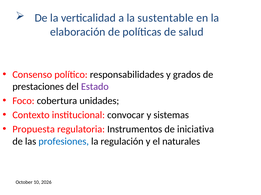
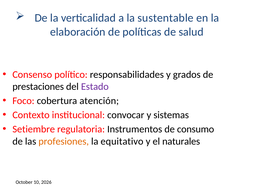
unidades: unidades -> atención
Propuesta: Propuesta -> Setiembre
iniciativa: iniciativa -> consumo
profesiones colour: blue -> orange
regulación: regulación -> equitativo
